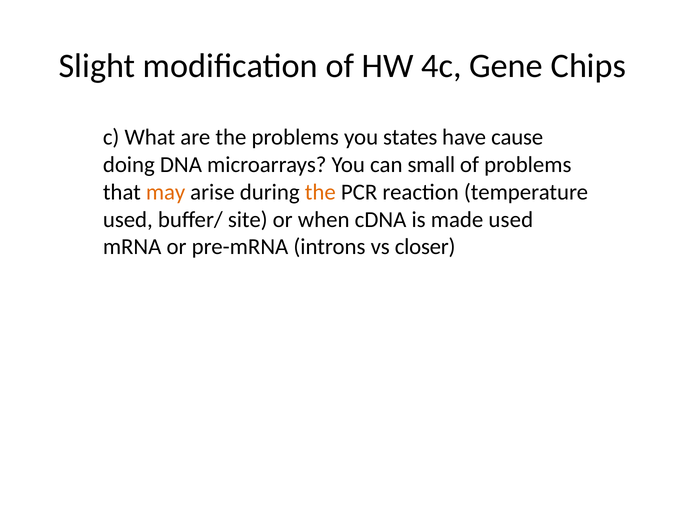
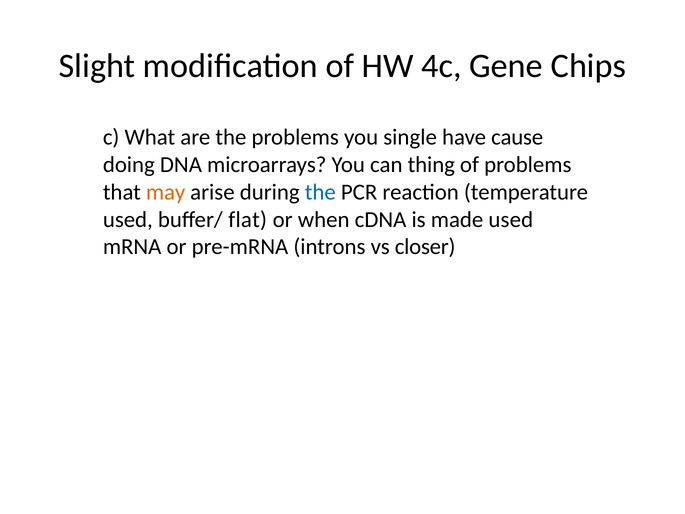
states: states -> single
small: small -> thing
the at (320, 192) colour: orange -> blue
site: site -> flat
